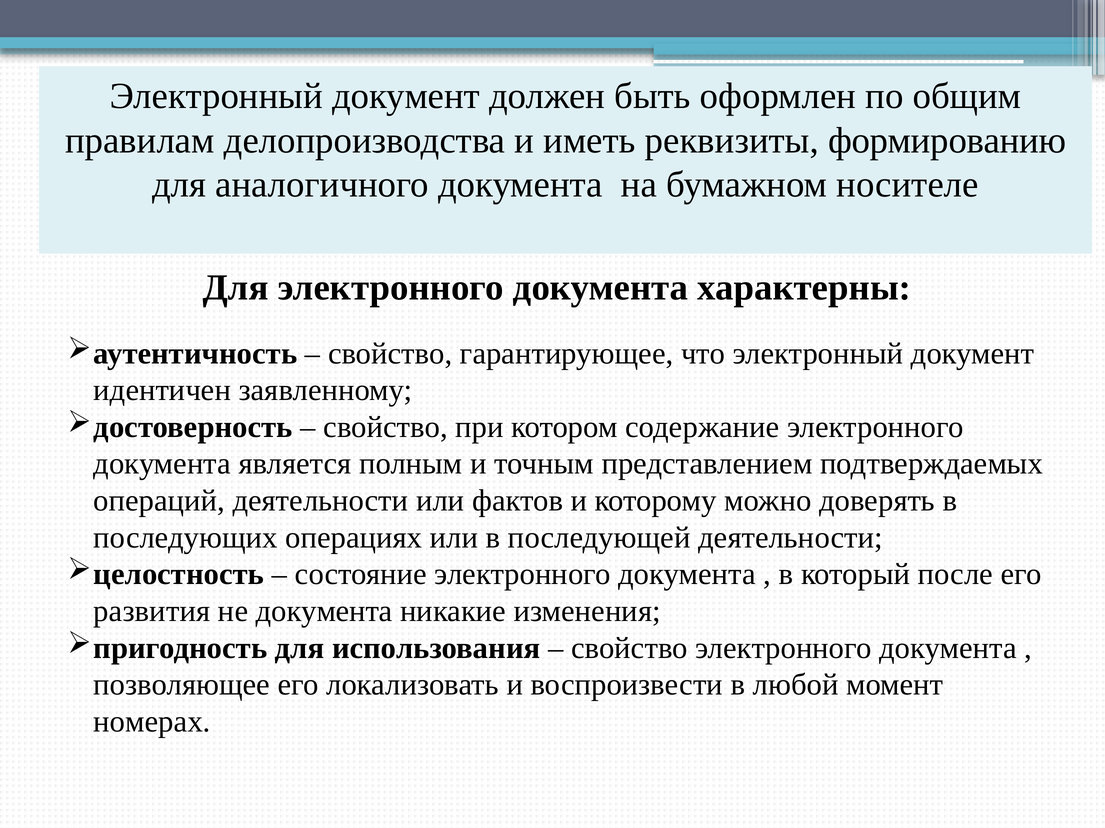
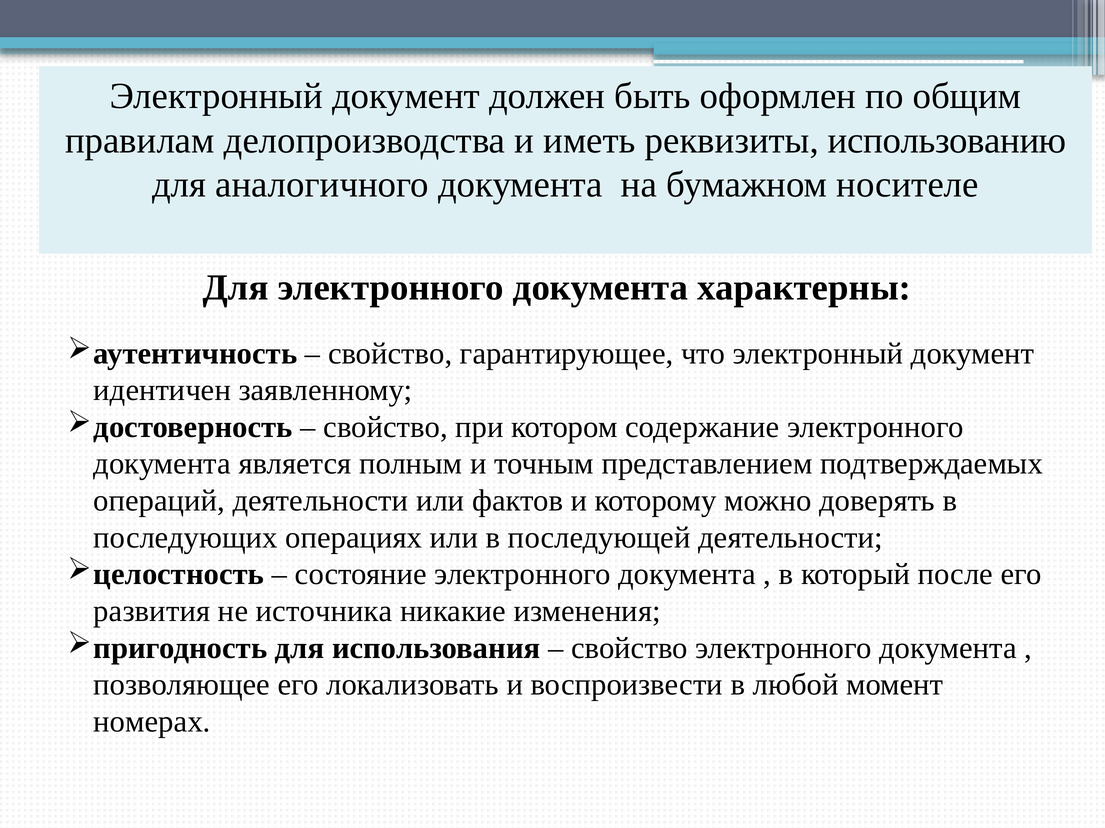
формированию: формированию -> использованию
не документа: документа -> источника
